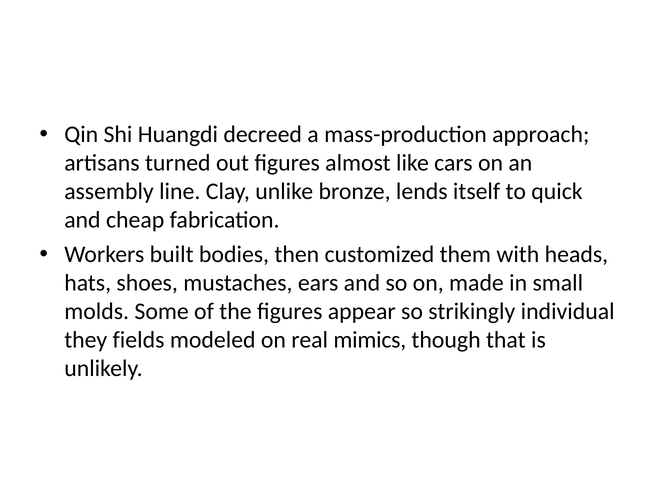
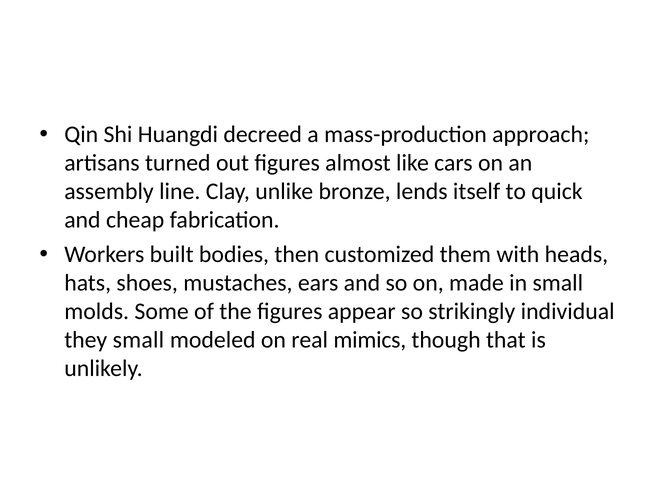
they fields: fields -> small
